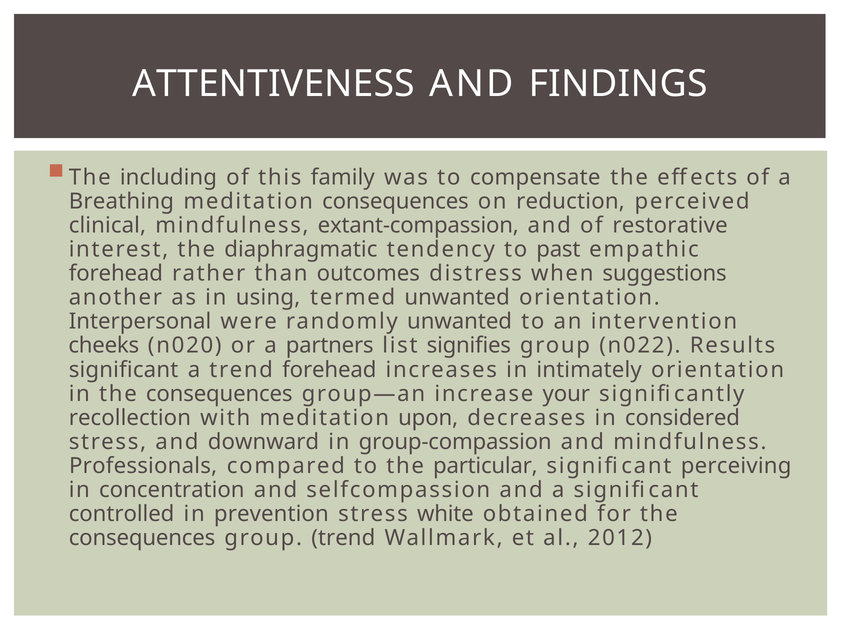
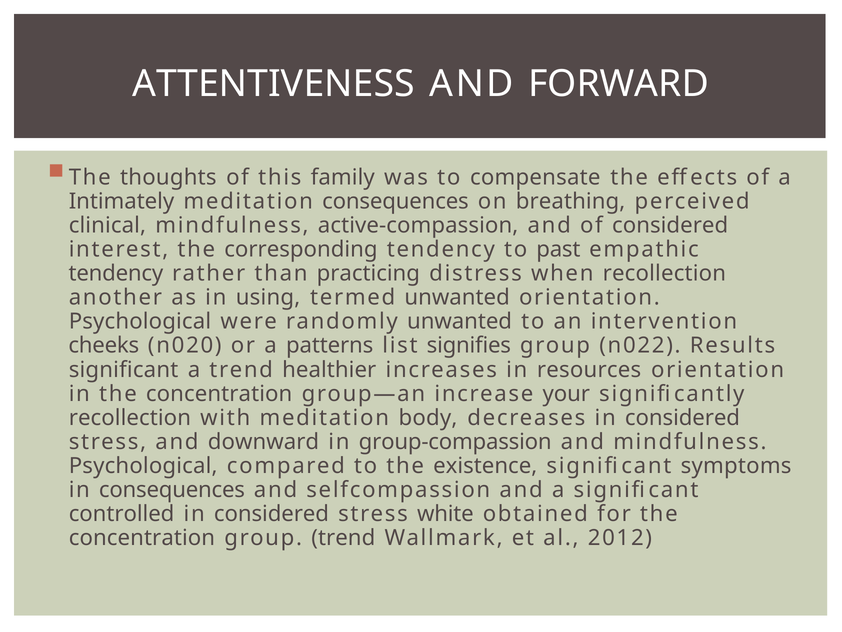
FINDINGS: FINDINGS -> FORWARD
including: including -> thoughts
Breathing: Breathing -> Intimately
reduction: reduction -> breathing
extant-compassion: extant-compassion -> active-compassion
of restorative: restorative -> considered
diaphragmatic: diaphragmatic -> corresponding
forehead at (116, 273): forehead -> tendency
outcomes: outcomes -> practicing
when suggestions: suggestions -> recollection
Interpersonal at (140, 321): Interpersonal -> Psychological
partners: partners -> patterns
trend forehead: forehead -> healthier
intimately: intimately -> resources
in the consequences: consequences -> concentration
upon: upon -> body
Professionals at (143, 465): Professionals -> Psychological
particular: particular -> existence
perceiving: perceiving -> symptoms
in concentration: concentration -> consequences
prevention at (271, 513): prevention -> considered
consequences at (142, 537): consequences -> concentration
